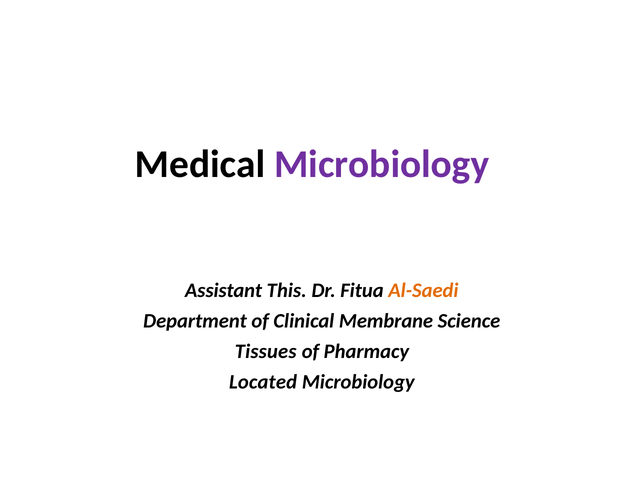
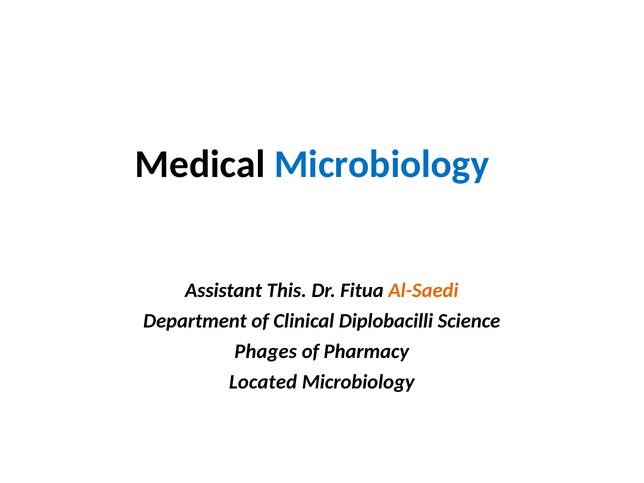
Microbiology at (382, 164) colour: purple -> blue
Membrane: Membrane -> Diplobacilli
Tissues: Tissues -> Phages
